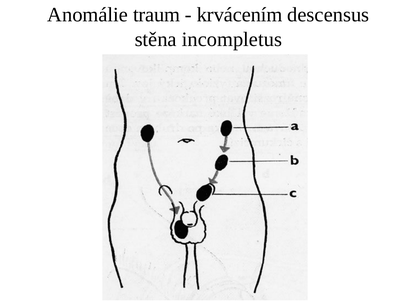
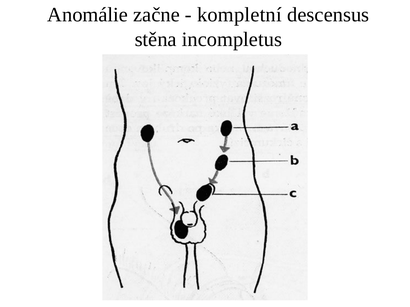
traum: traum -> začne
krvácením: krvácením -> kompletní
